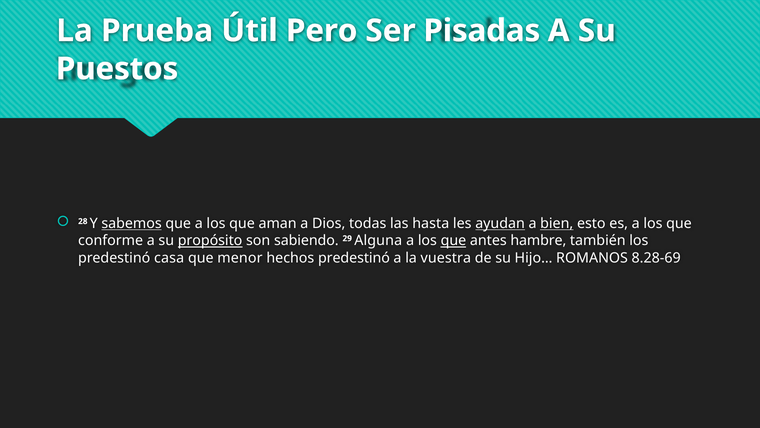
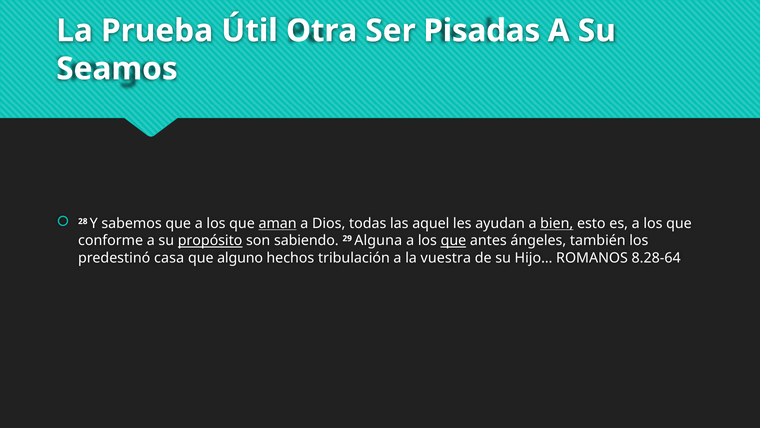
Pero: Pero -> Otra
Puestos: Puestos -> Seamos
sabemos underline: present -> none
aman underline: none -> present
hasta: hasta -> aquel
ayudan underline: present -> none
hambre: hambre -> ángeles
menor: menor -> alguno
hechos predestinó: predestinó -> tribulación
8.28-69: 8.28-69 -> 8.28-64
